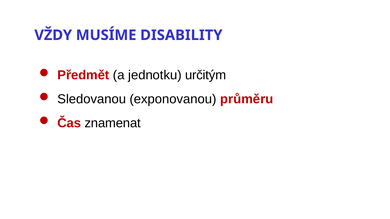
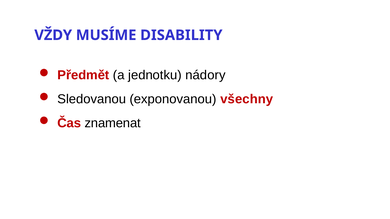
určitým: určitým -> nádory
průměru: průměru -> všechny
